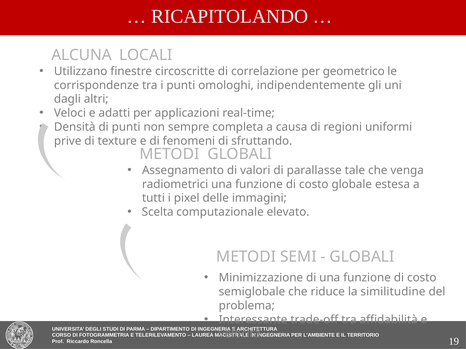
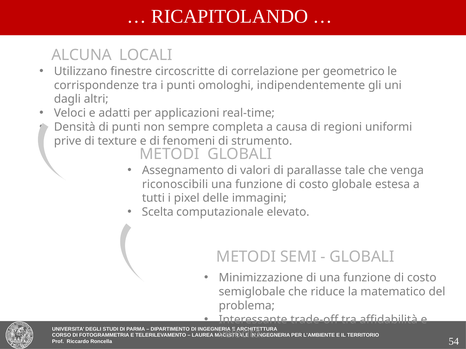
sfruttando: sfruttando -> strumento
radiometrici: radiometrici -> riconoscibili
similitudine: similitudine -> matematico
19: 19 -> 54
